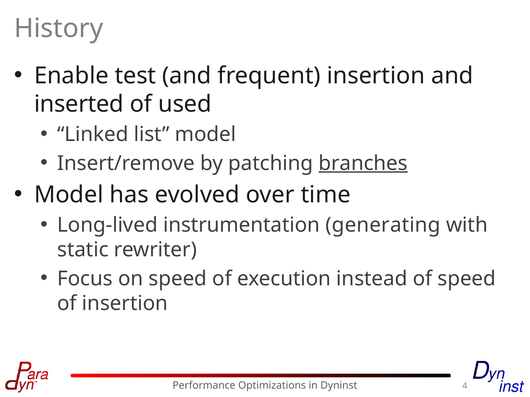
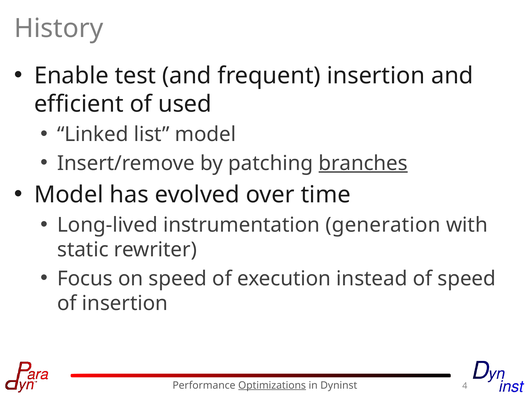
inserted: inserted -> efficient
generating: generating -> generation
Optimizations underline: none -> present
